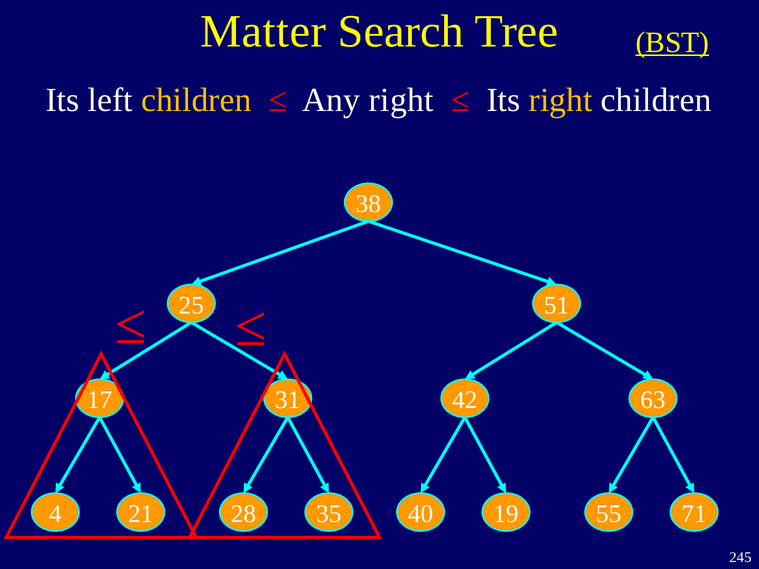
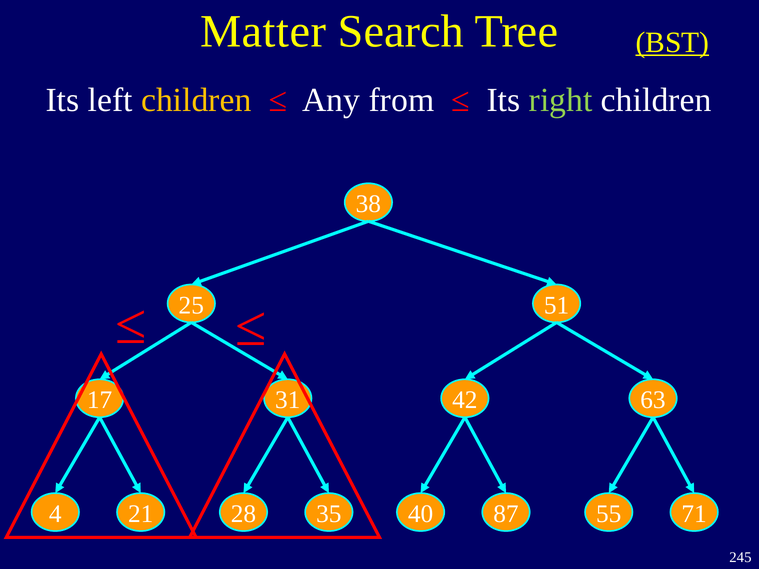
Any right: right -> from
right at (561, 100) colour: yellow -> light green
19: 19 -> 87
